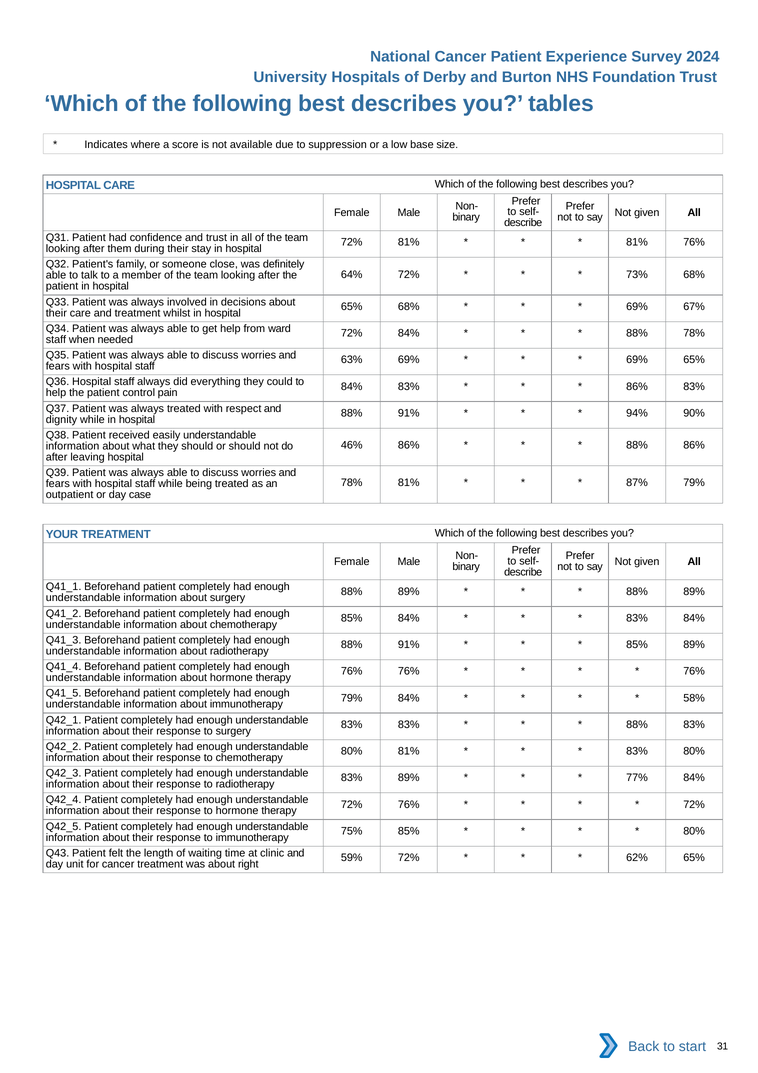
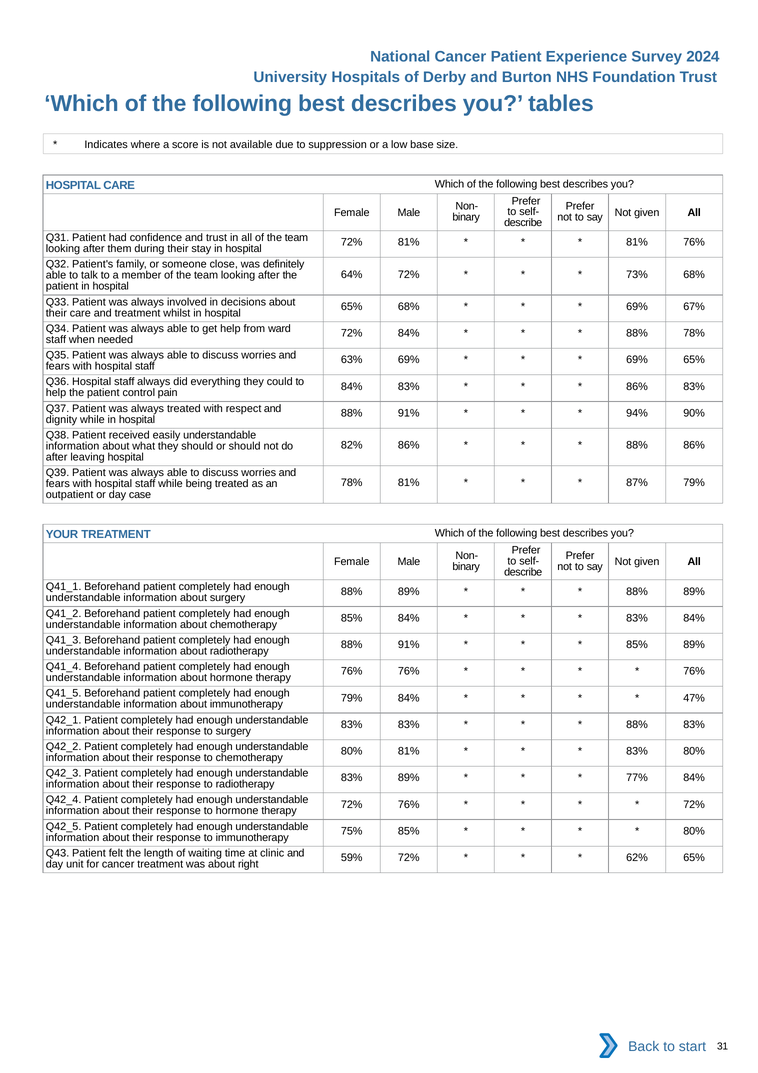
46%: 46% -> 82%
58%: 58% -> 47%
